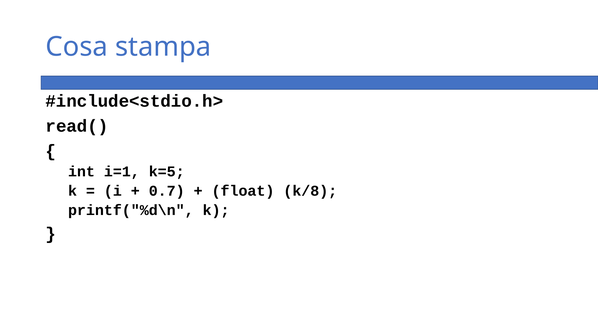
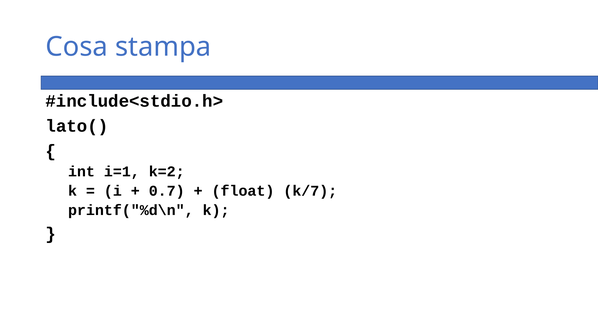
read(: read( -> lato(
k=5: k=5 -> k=2
k/8: k/8 -> k/7
